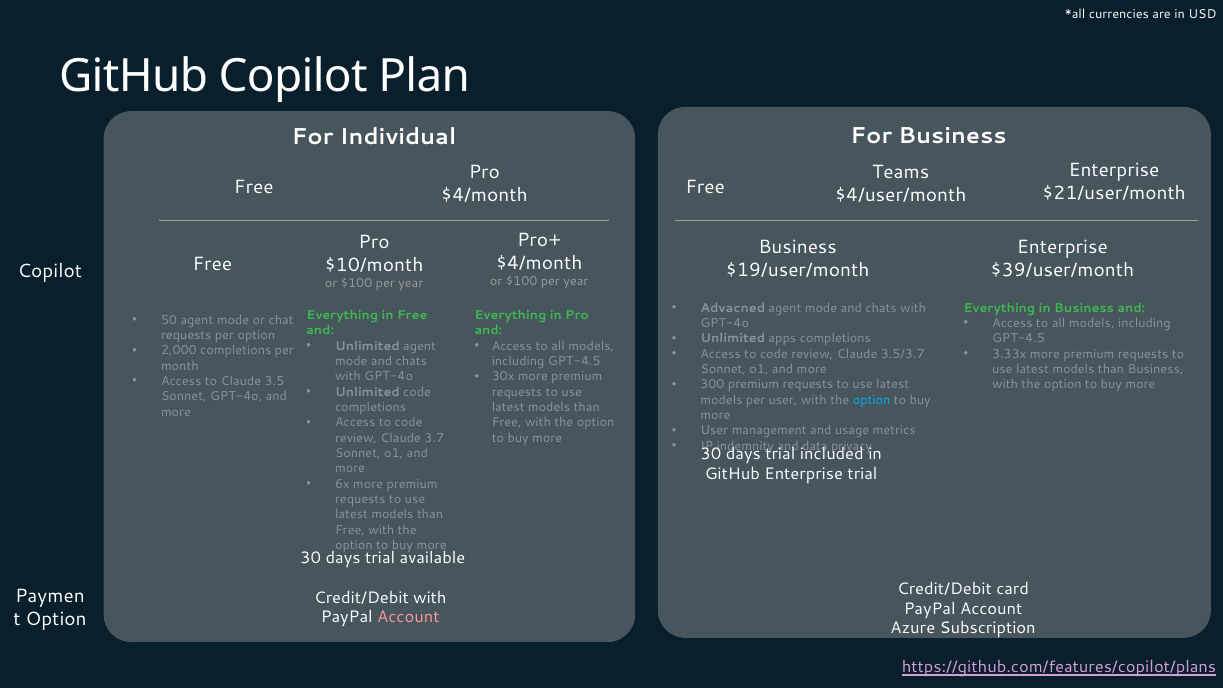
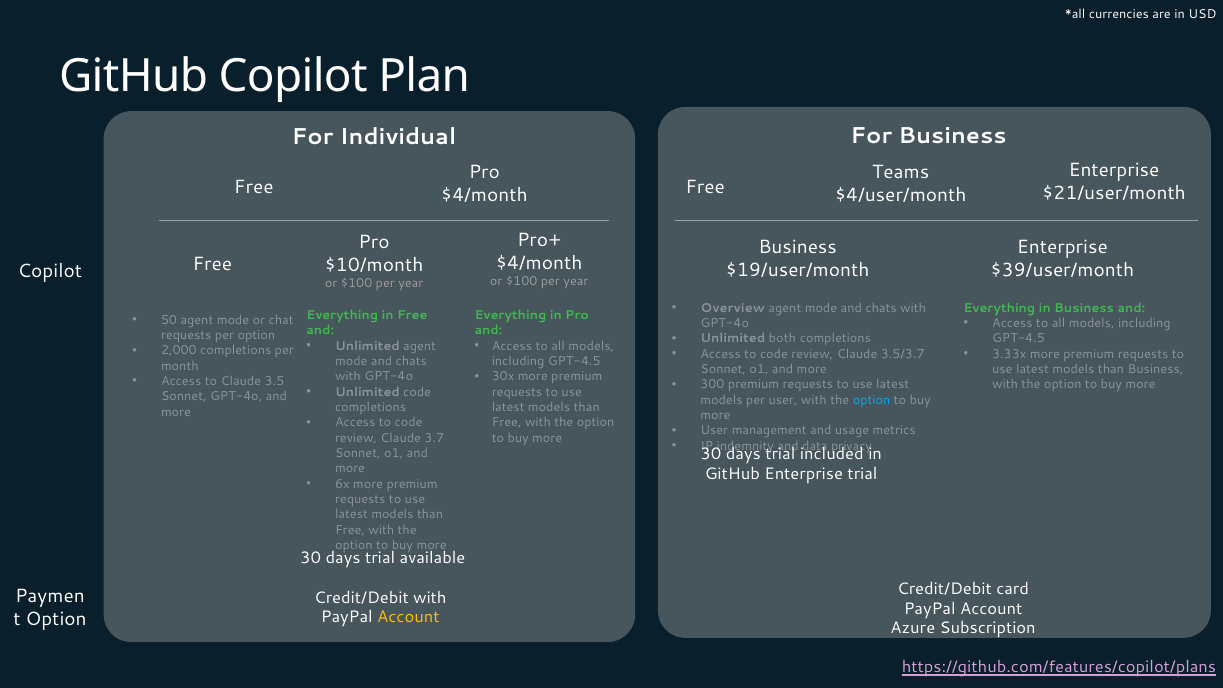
Advacned: Advacned -> Overview
apps: apps -> both
Account at (408, 617) colour: pink -> yellow
